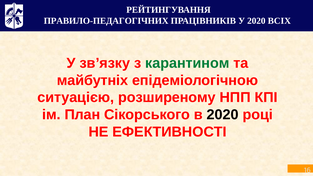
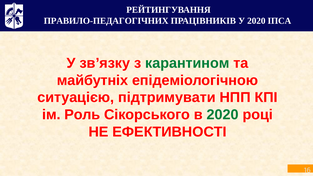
ВСІХ: ВСІХ -> ІПСА
розширеному: розширеному -> підтримувати
План: План -> Роль
2020 at (223, 115) colour: black -> green
